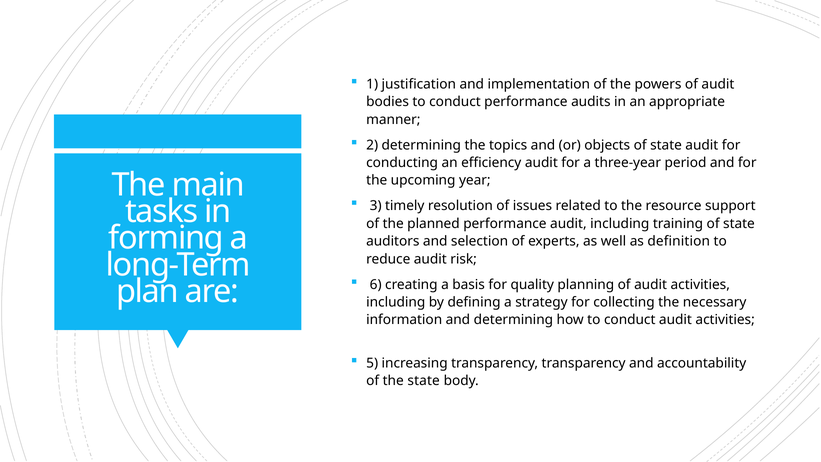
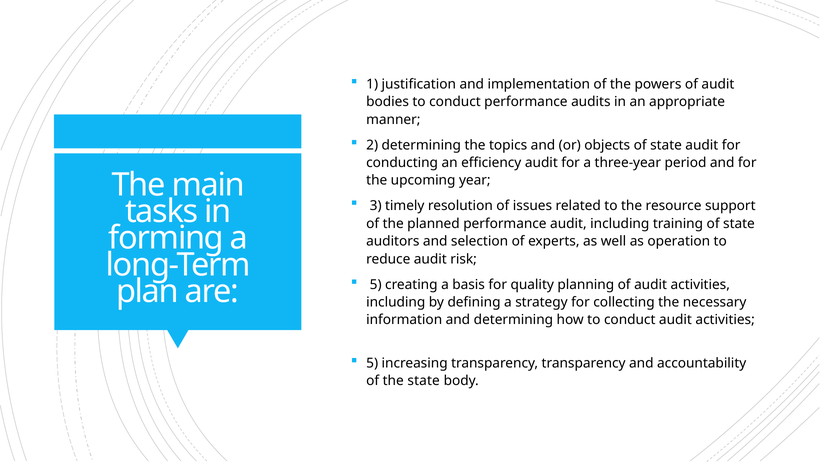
definition: definition -> operation
6 at (376, 284): 6 -> 5
